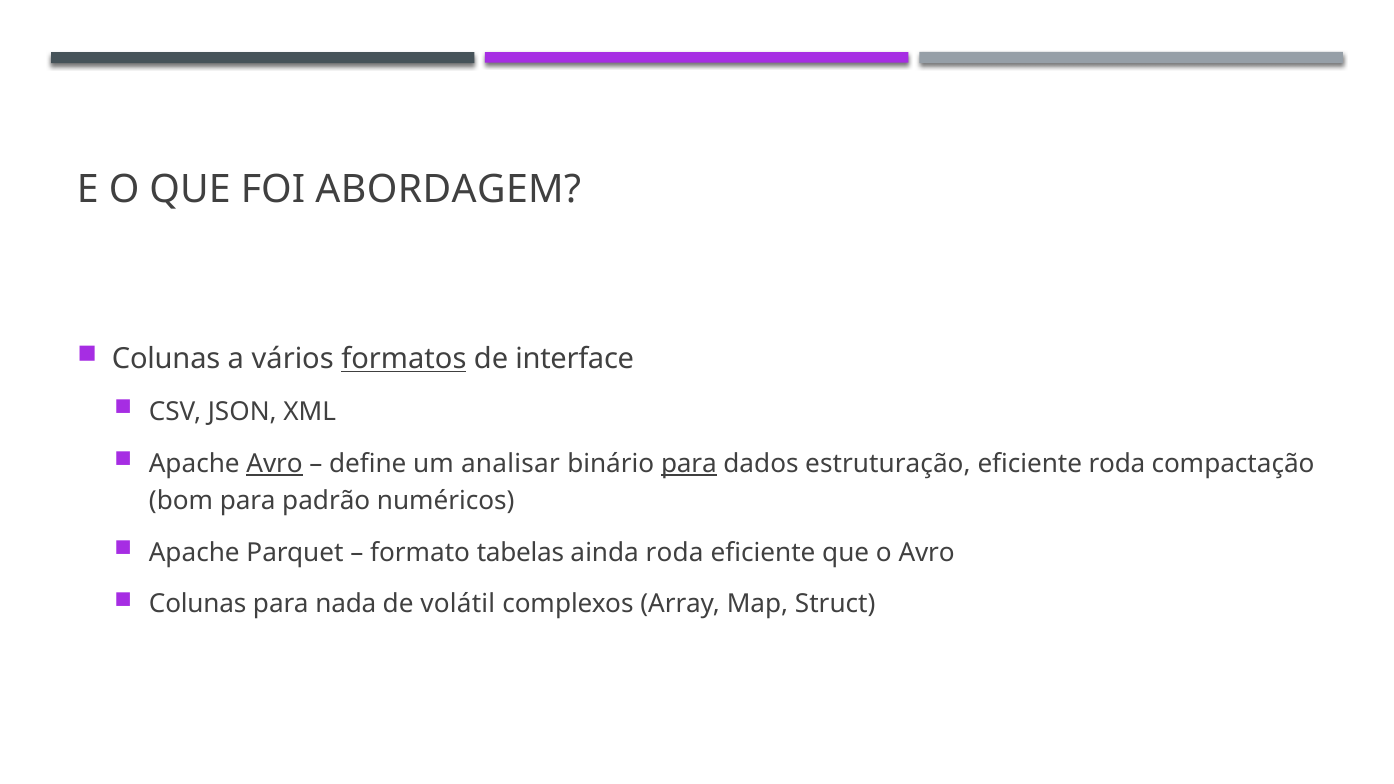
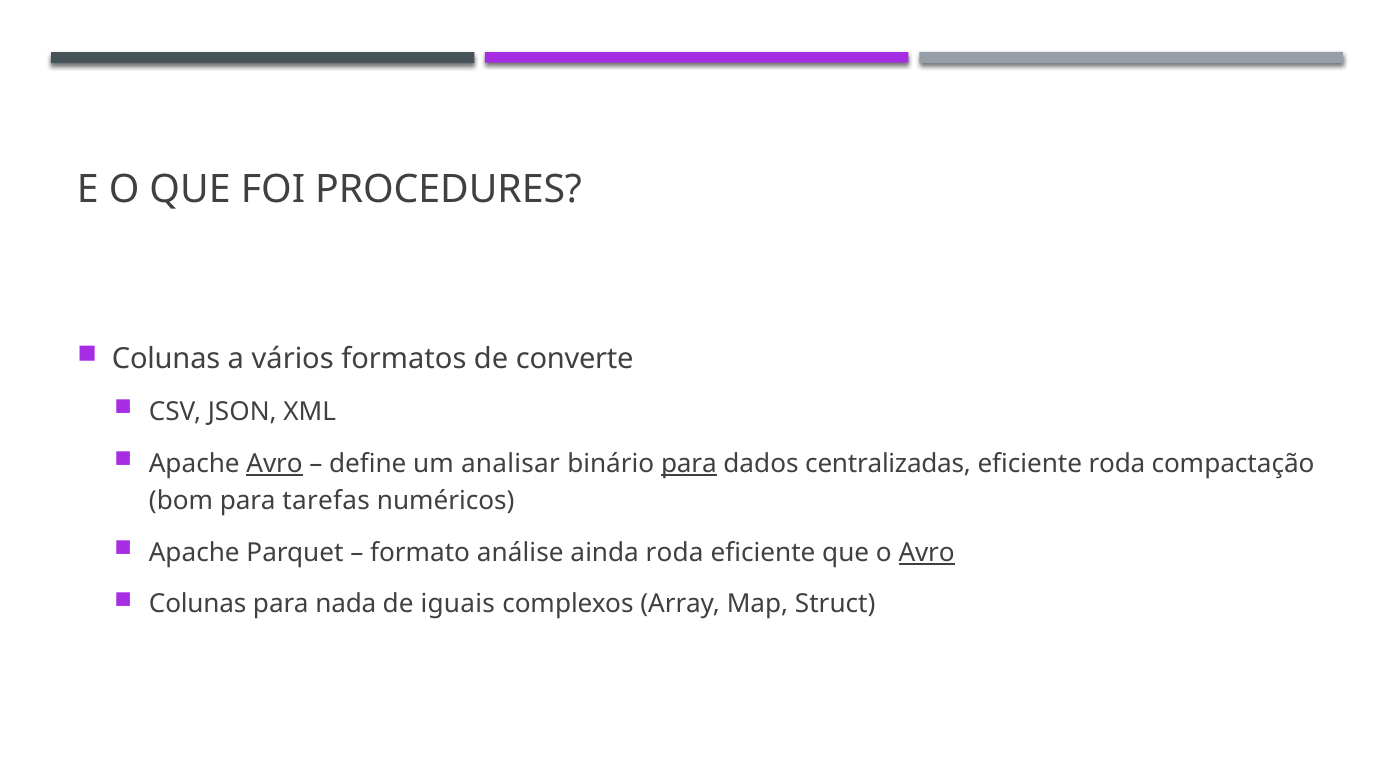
ABORDAGEM: ABORDAGEM -> PROCEDURES
formatos underline: present -> none
interface: interface -> converte
estruturação: estruturação -> centralizadas
padrão: padrão -> tarefas
tabelas: tabelas -> análise
Avro at (927, 553) underline: none -> present
volátil: volátil -> iguais
